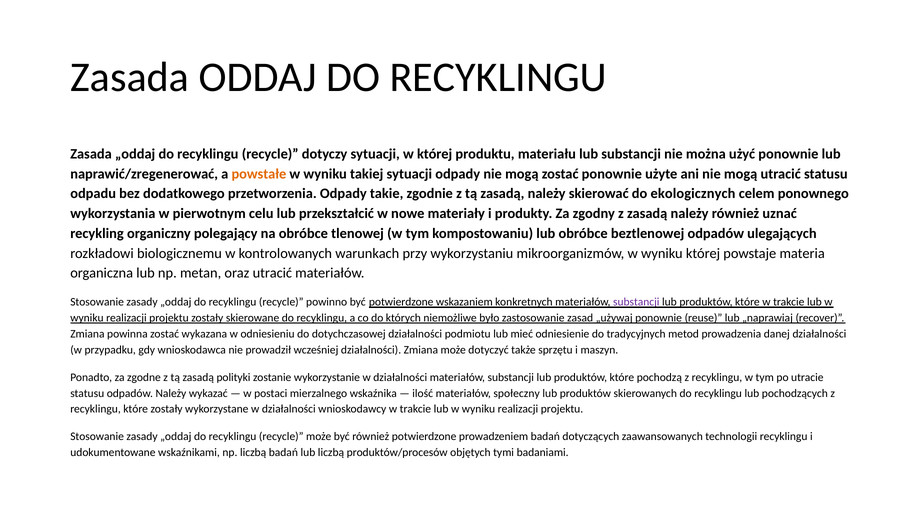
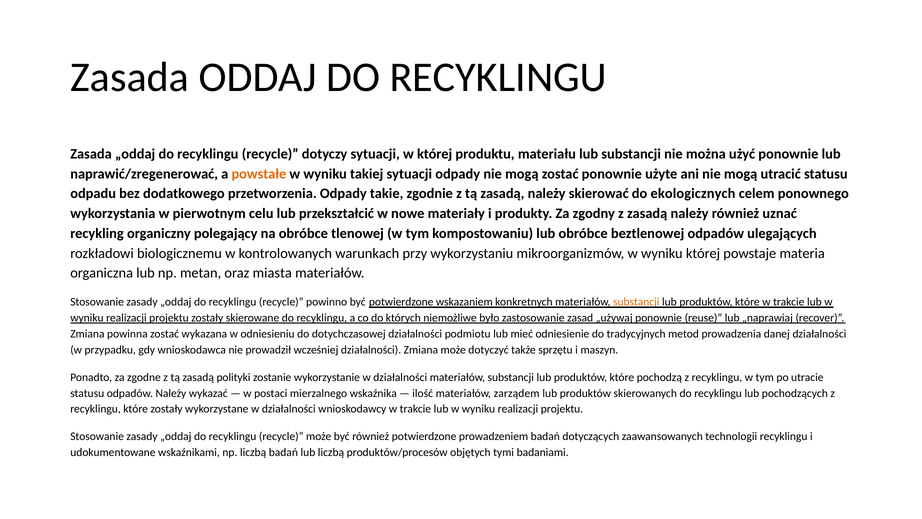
oraz utracić: utracić -> miasta
substancji at (636, 302) colour: purple -> orange
społeczny: społeczny -> zarządem
